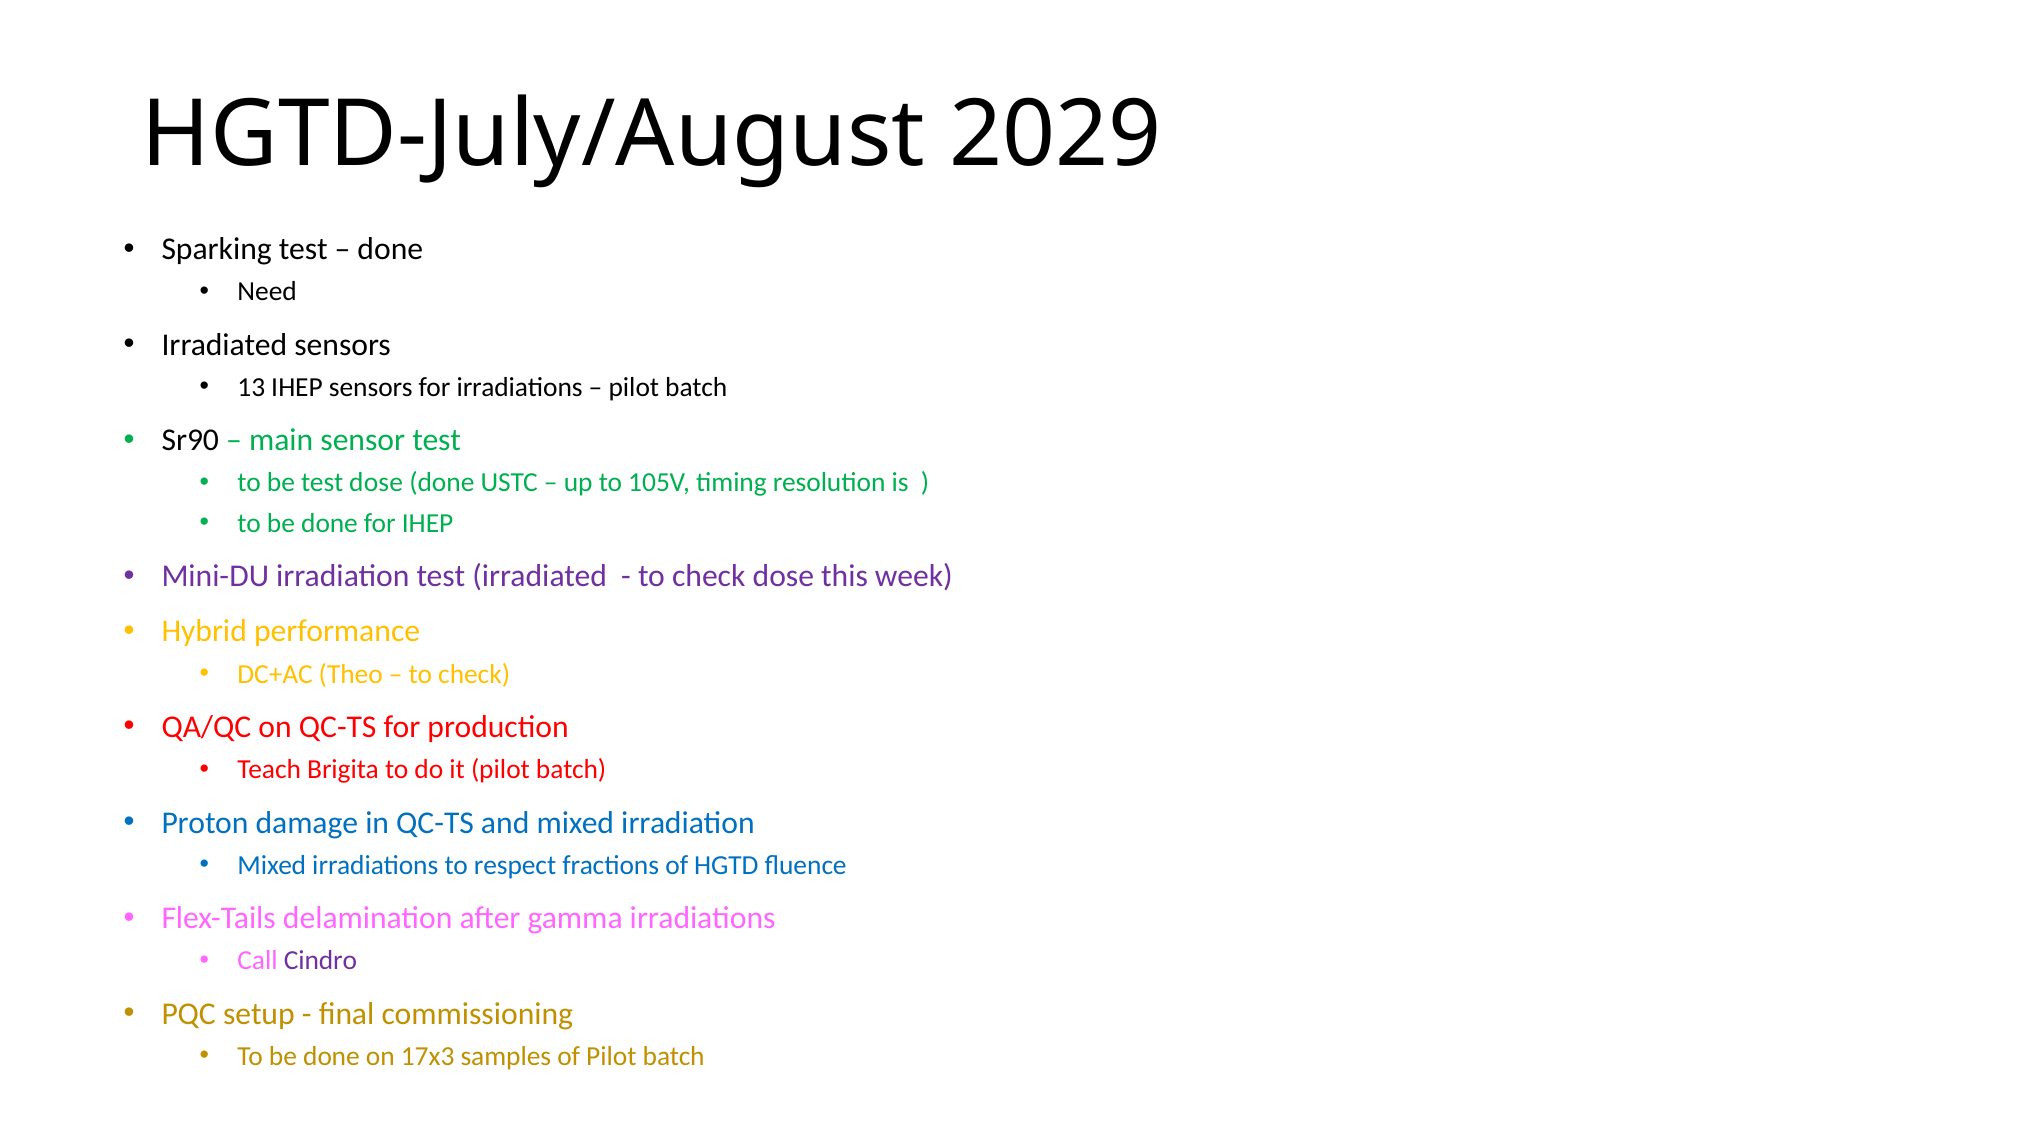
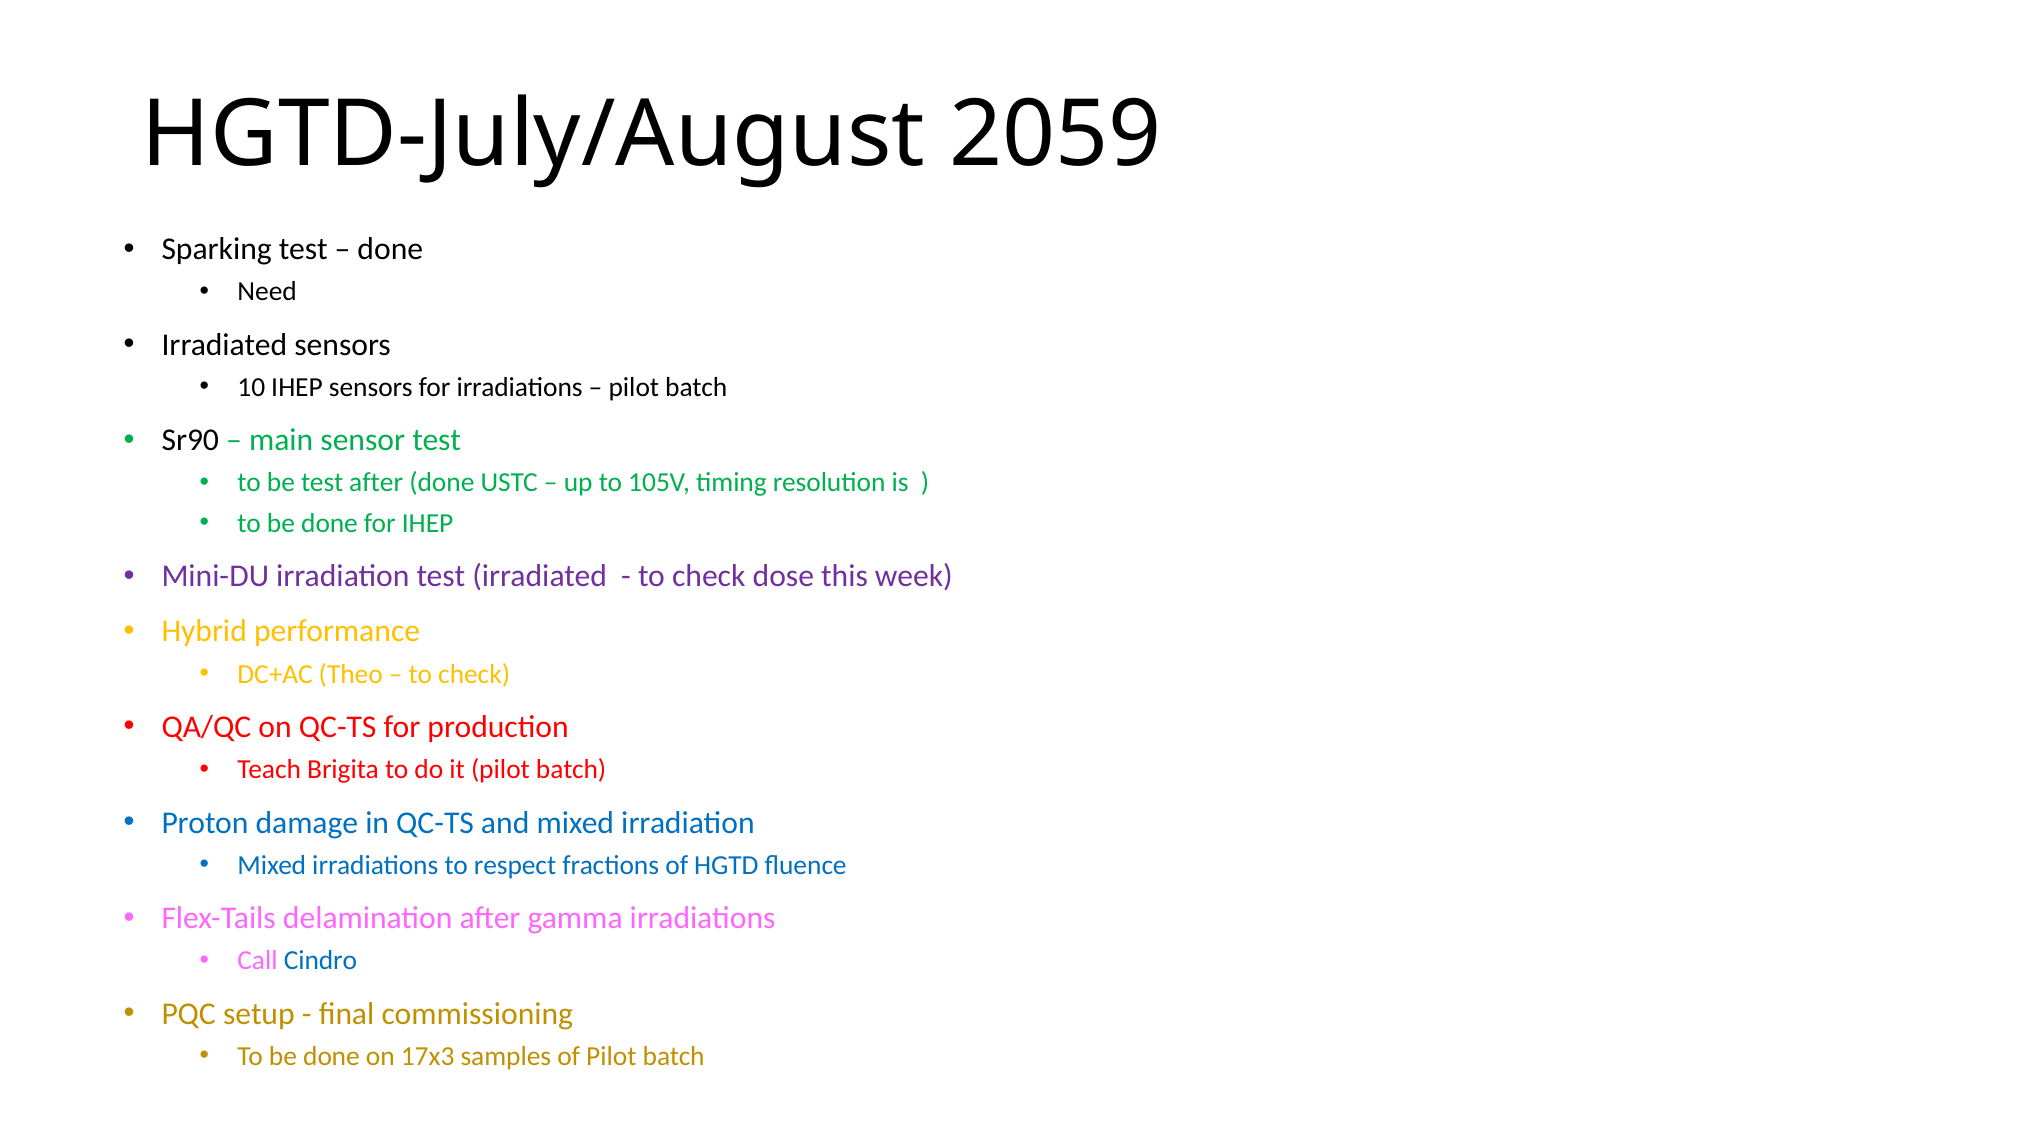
2029: 2029 -> 2059
13: 13 -> 10
test dose: dose -> after
Cindro colour: purple -> blue
